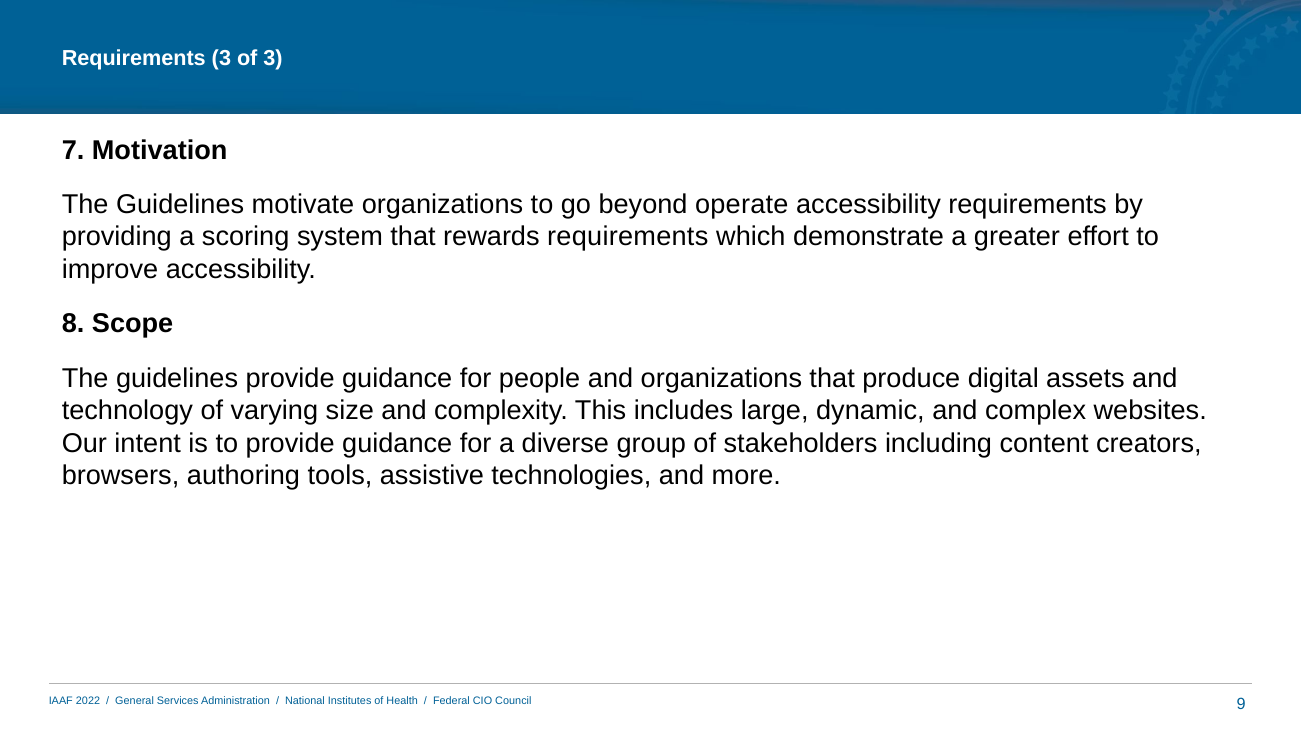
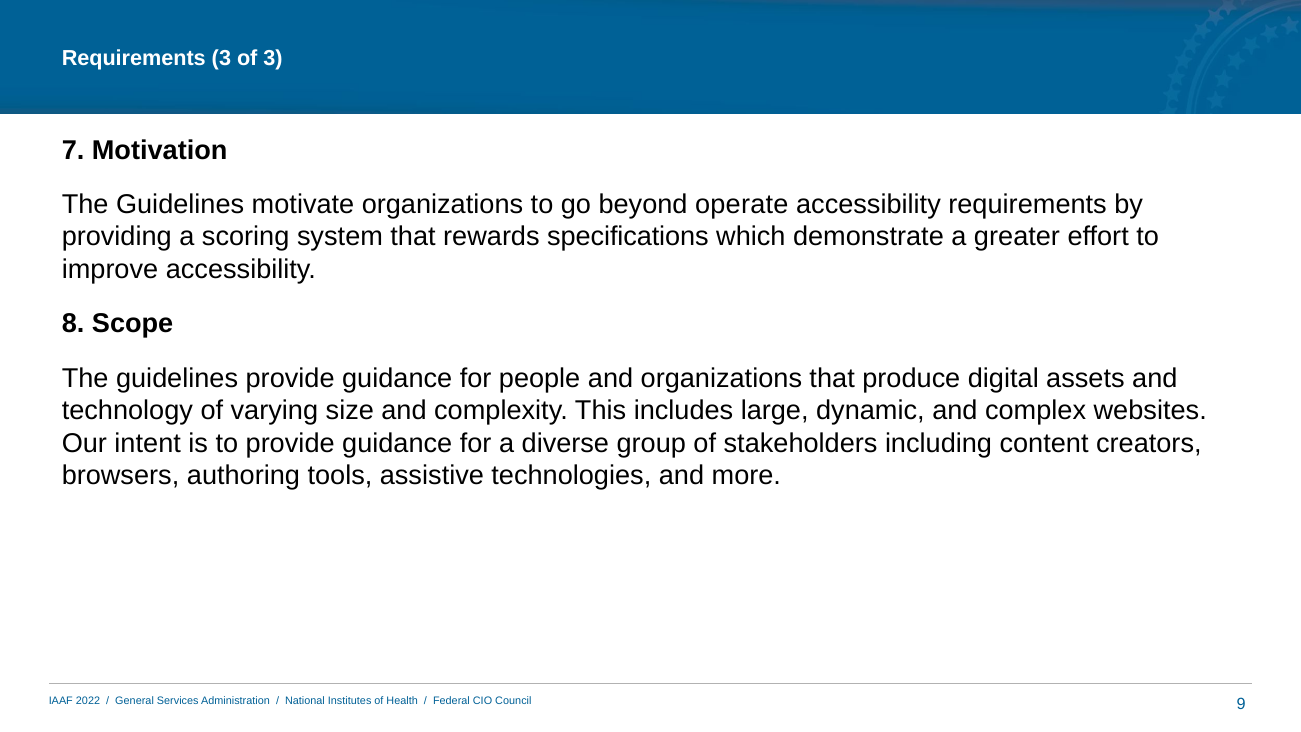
rewards requirements: requirements -> specifications
